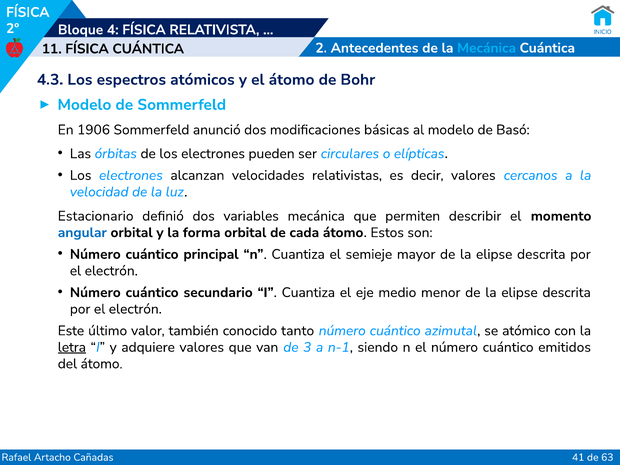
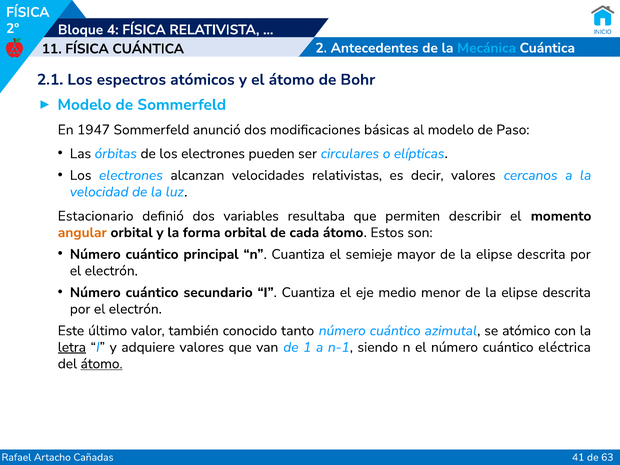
4.3: 4.3 -> 2.1
1906: 1906 -> 1947
Basó: Basó -> Paso
variables mecánica: mecánica -> resultaba
angular colour: blue -> orange
3: 3 -> 1
emitidos: emitidos -> eléctrica
átomo at (102, 364) underline: none -> present
